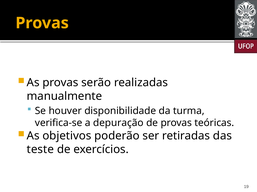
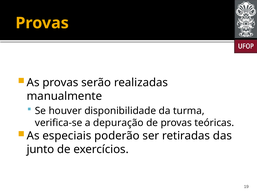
objetivos: objetivos -> especiais
teste: teste -> junto
